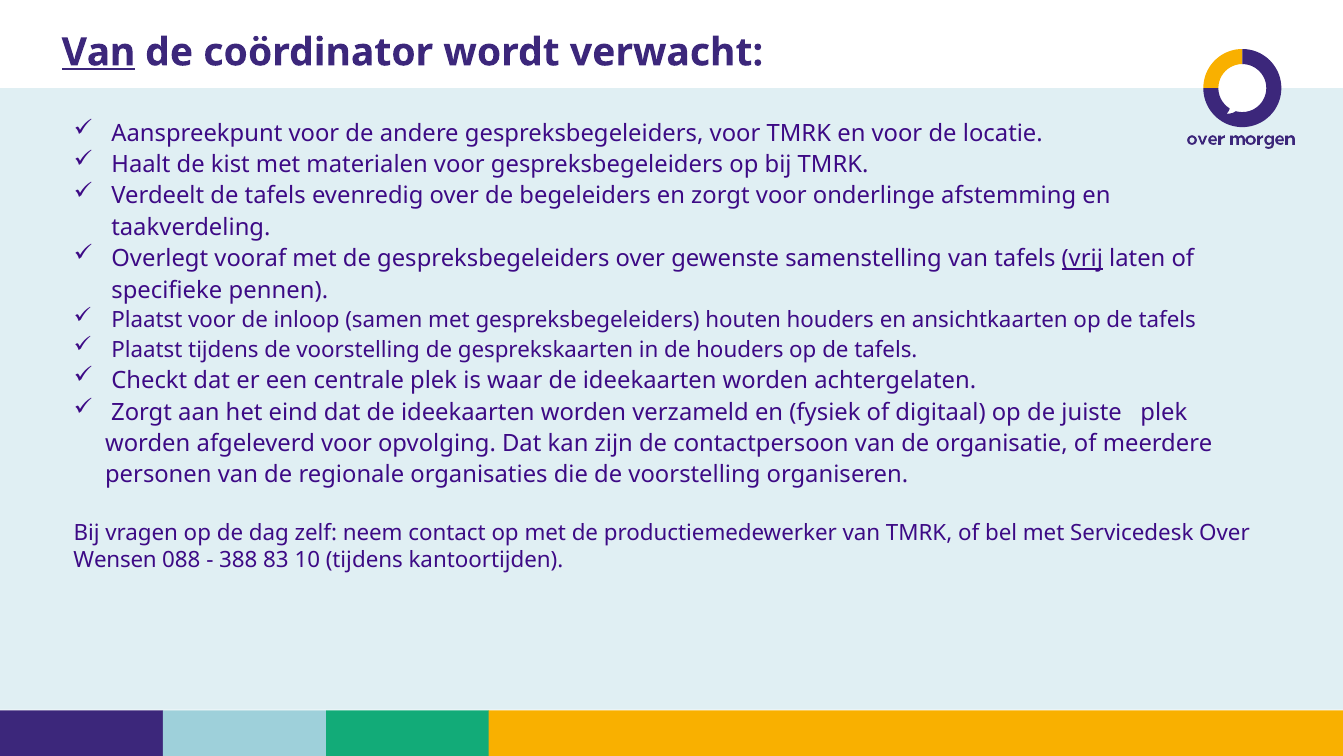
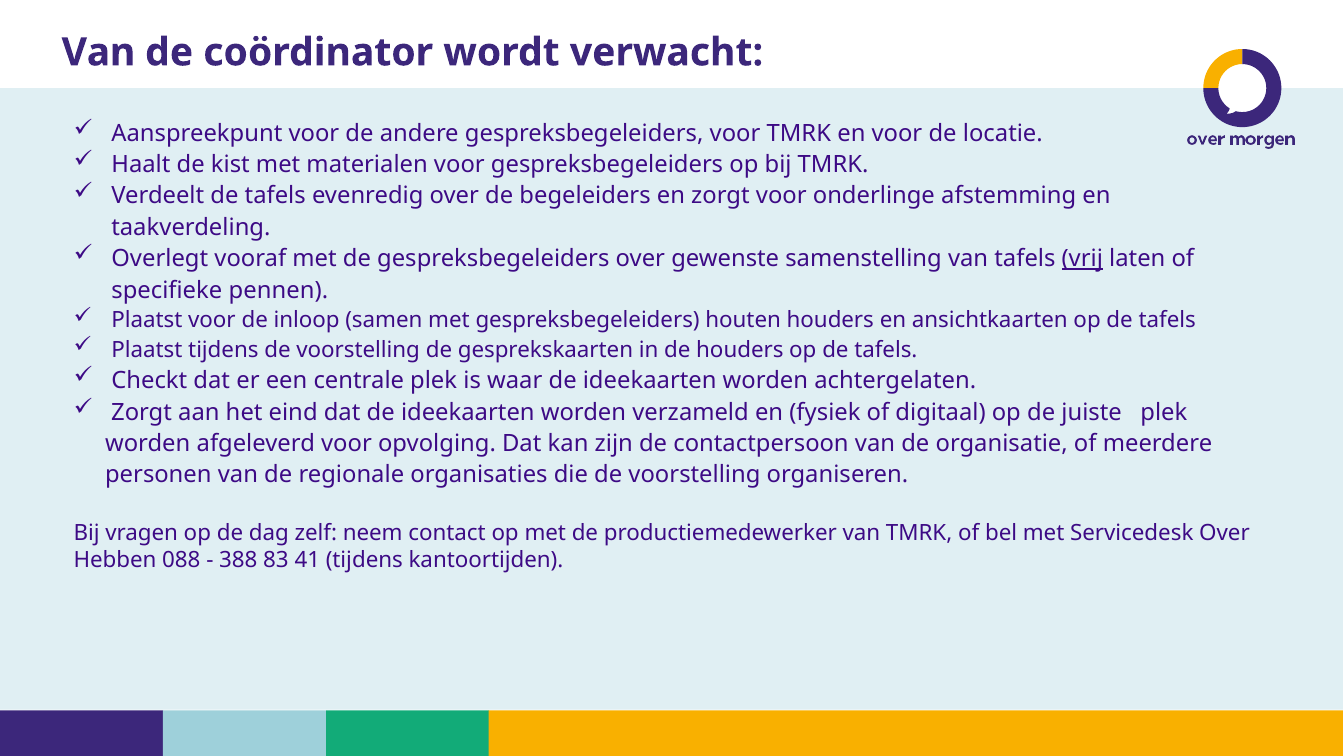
Van at (98, 52) underline: present -> none
Wensen: Wensen -> Hebben
10: 10 -> 41
